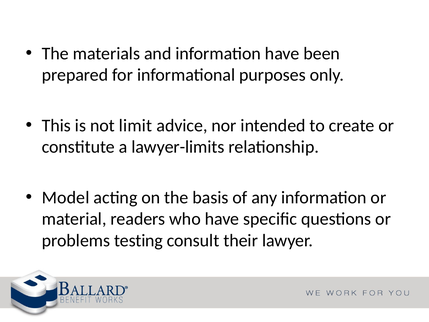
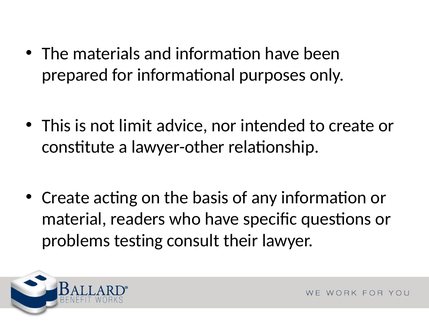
lawyer-limits: lawyer-limits -> lawyer-other
Model at (66, 197): Model -> Create
